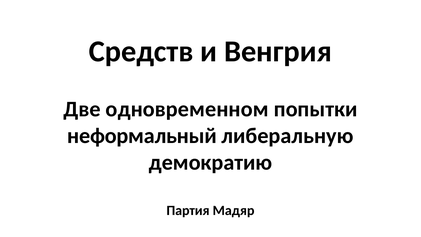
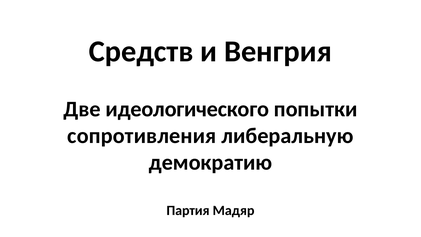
одновременном: одновременном -> идеологического
неформальный: неформальный -> сопротивления
